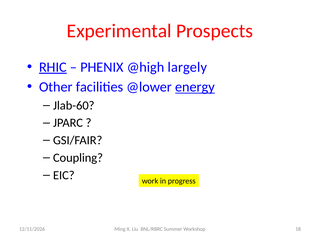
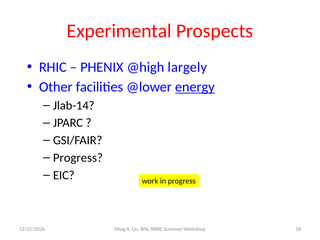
RHIC underline: present -> none
Jlab-60: Jlab-60 -> Jlab-14
Coupling at (78, 158): Coupling -> Progress
